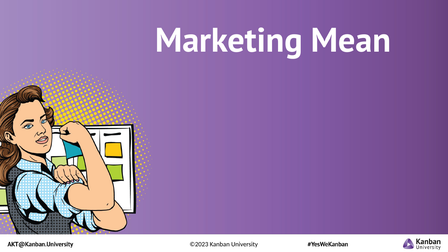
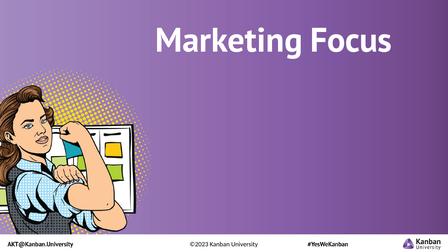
Mean: Mean -> Focus
